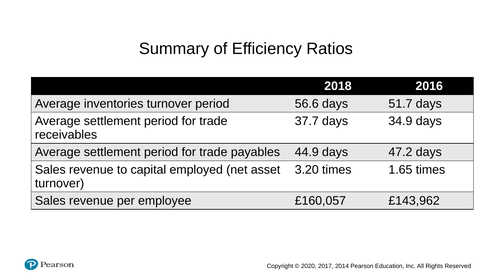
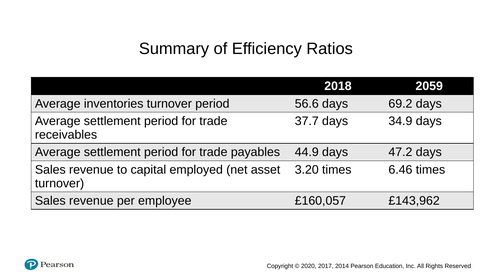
2016: 2016 -> 2059
51.7: 51.7 -> 69.2
1.65: 1.65 -> 6.46
